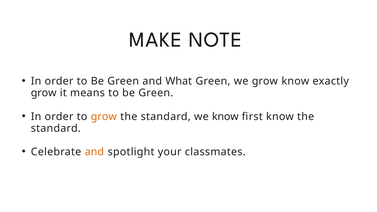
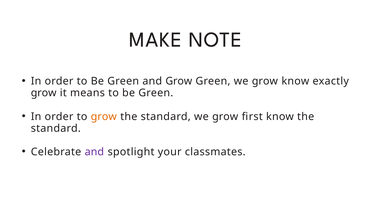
and What: What -> Grow
standard we know: know -> grow
and at (94, 152) colour: orange -> purple
